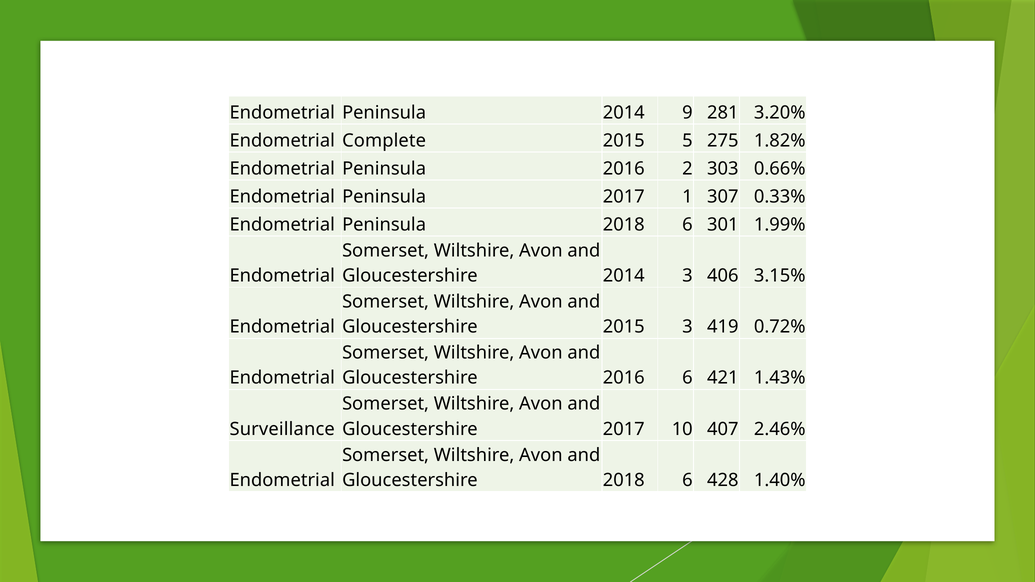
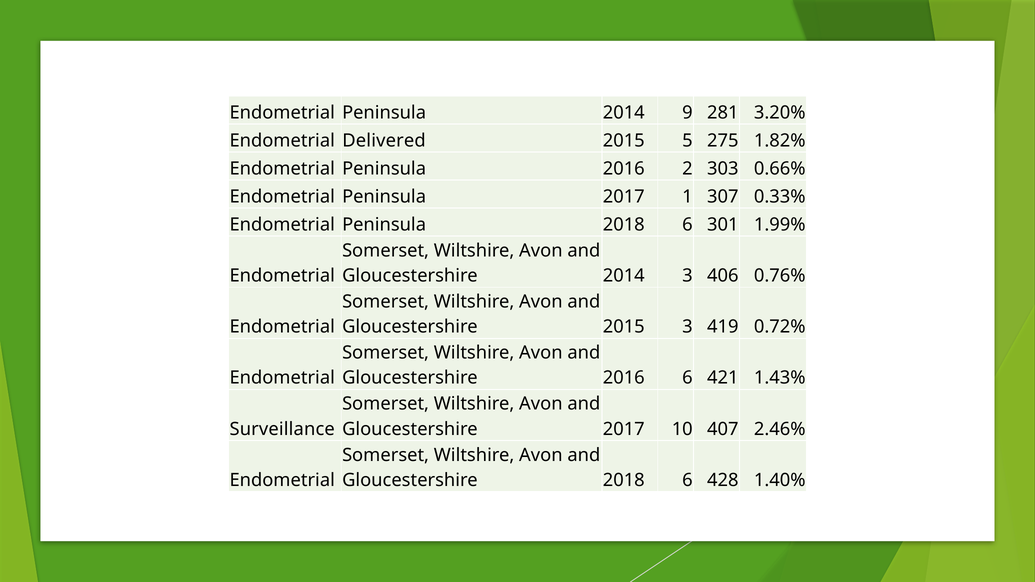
Complete: Complete -> Delivered
3.15%: 3.15% -> 0.76%
